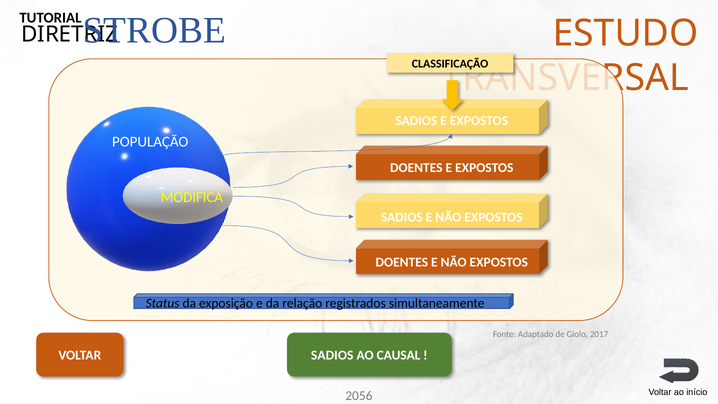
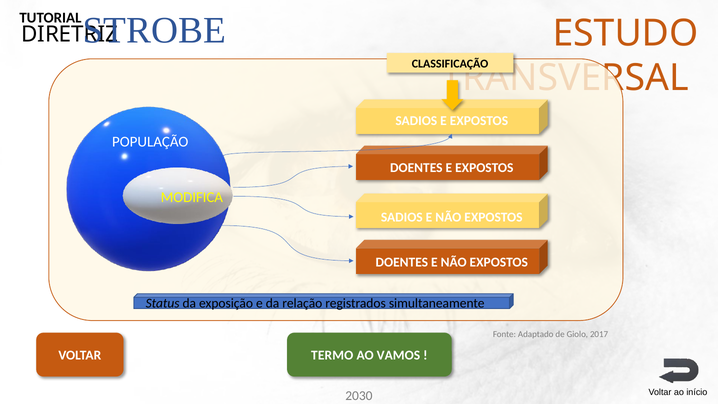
SADIOS at (332, 355): SADIOS -> TERMO
CAUSAL: CAUSAL -> VAMOS
2056: 2056 -> 2030
